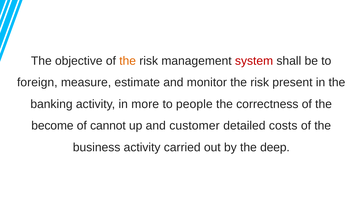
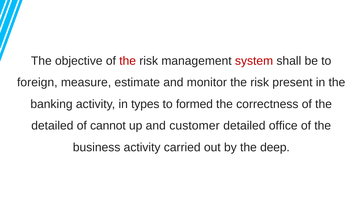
the at (128, 61) colour: orange -> red
more: more -> types
people: people -> formed
become at (52, 126): become -> detailed
costs: costs -> office
